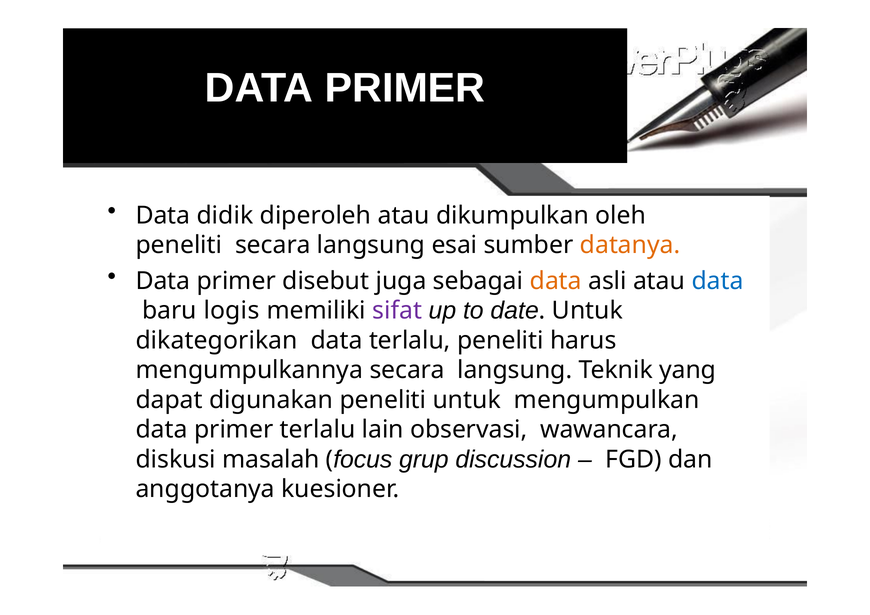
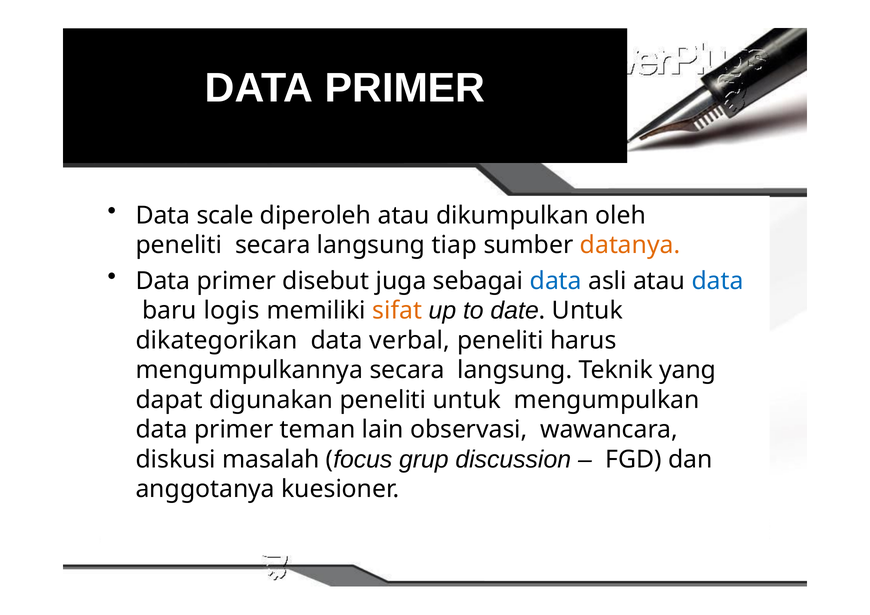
didik: didik -> scale
esai: esai -> tiap
data at (556, 281) colour: orange -> blue
sifat colour: purple -> orange
data terlalu: terlalu -> verbal
primer terlalu: terlalu -> teman
